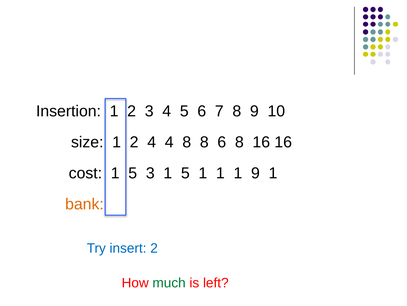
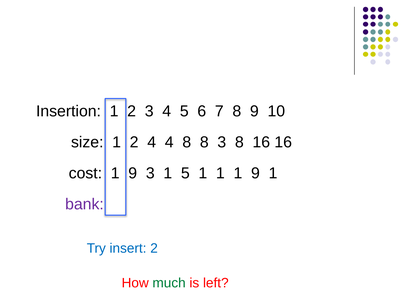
8 6: 6 -> 3
5 at (133, 173): 5 -> 9
bank colour: orange -> purple
